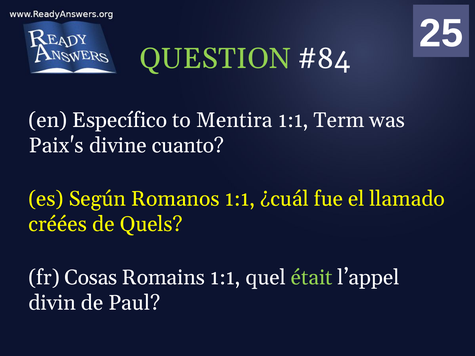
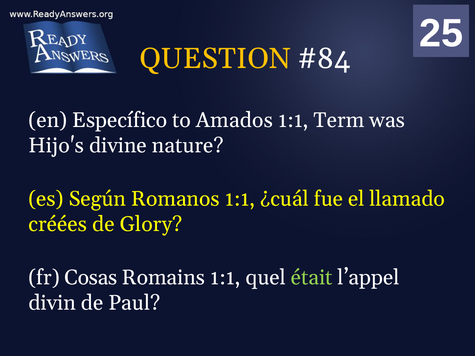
QUESTION colour: light green -> yellow
Mentira: Mentira -> Amados
Paix's: Paix's -> Hijo's
cuanto: cuanto -> nature
Quels: Quels -> Glory
